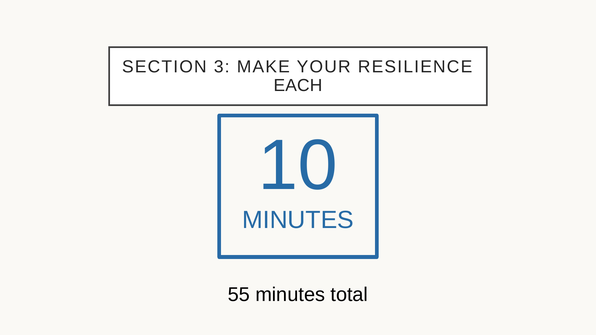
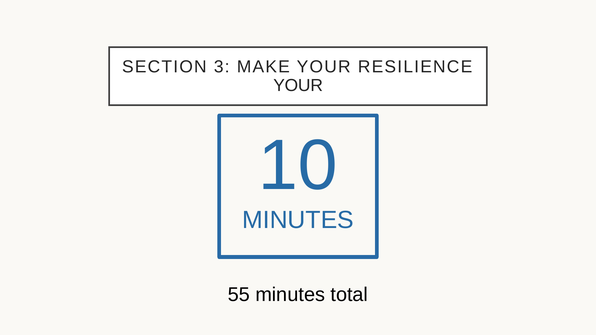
EACH at (298, 85): EACH -> YOUR
